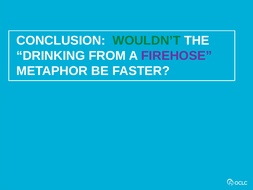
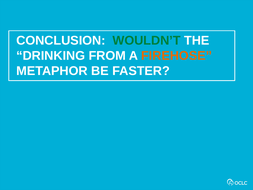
FIREHOSE colour: purple -> orange
